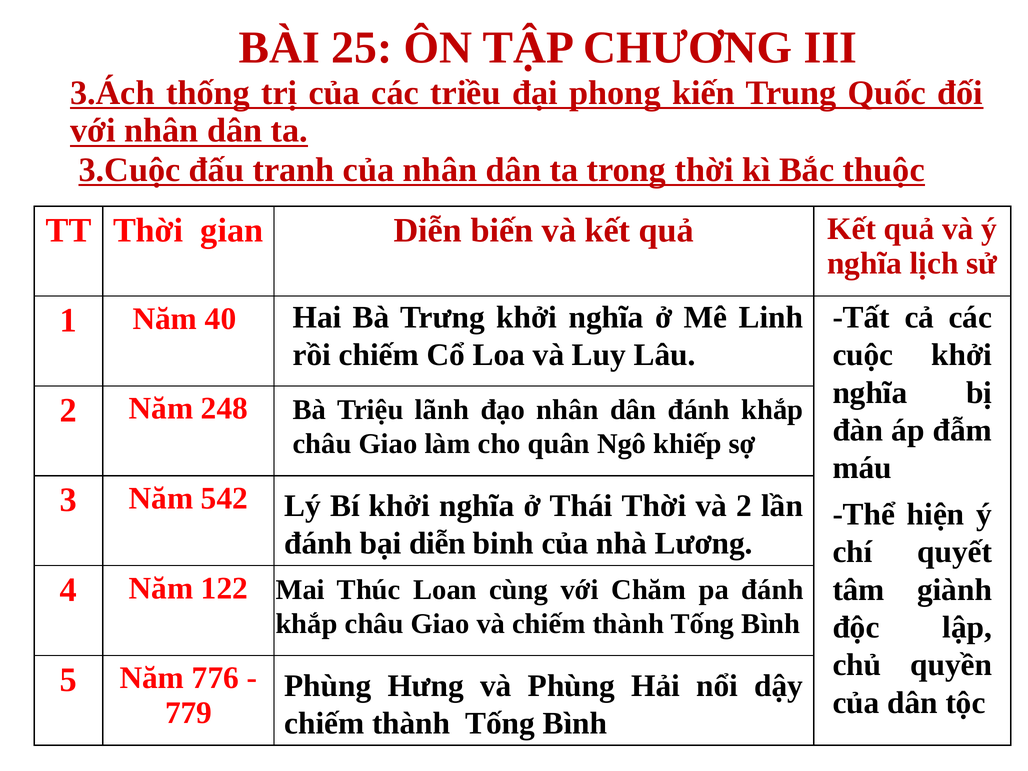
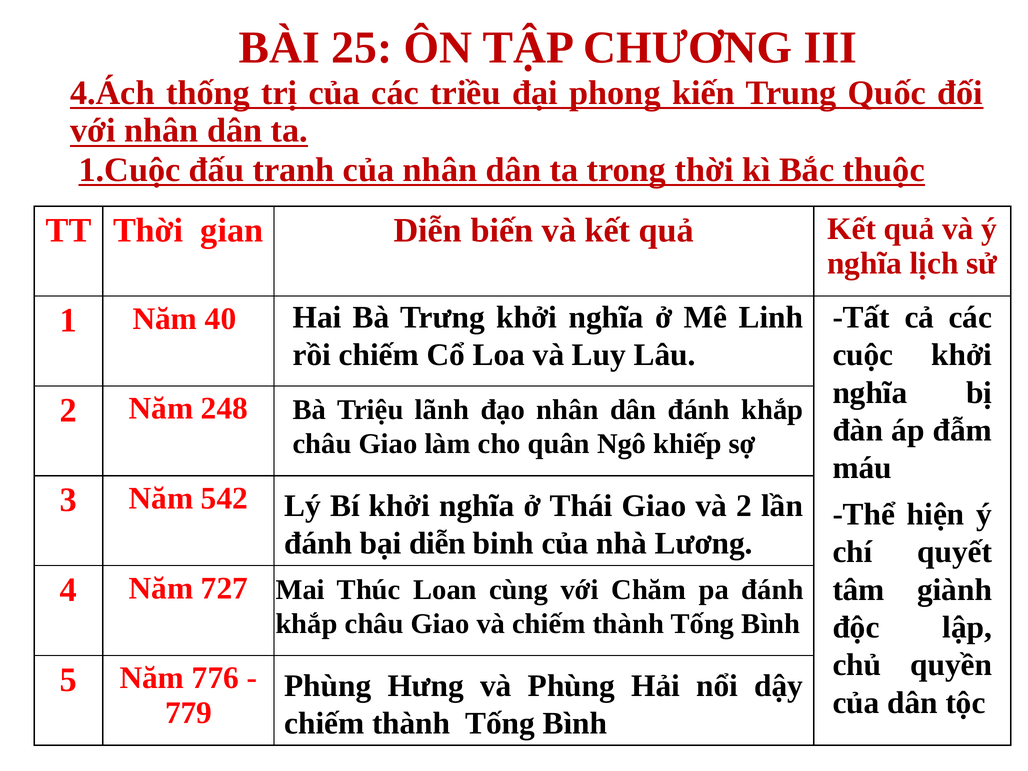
3.Ách: 3.Ách -> 4.Ách
3.Cuộc: 3.Cuộc -> 1.Cuộc
Thái Thời: Thời -> Giao
122: 122 -> 727
